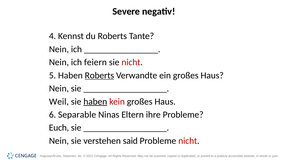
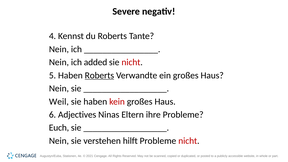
feiern: feiern -> added
haben at (95, 102) underline: present -> none
Separable: Separable -> Adjectives
said: said -> hilft
